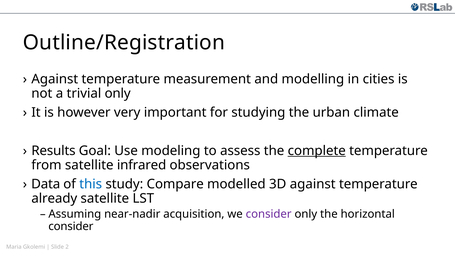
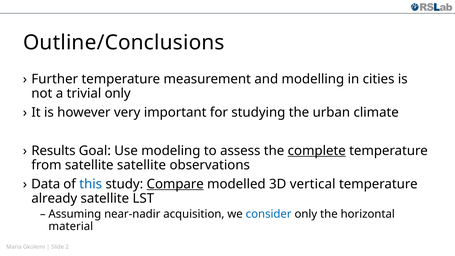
Outline/Registration: Outline/Registration -> Outline/Conclusions
Against at (55, 79): Against -> Further
satellite infrared: infrared -> satellite
Compare underline: none -> present
3D against: against -> vertical
consider at (269, 214) colour: purple -> blue
consider at (71, 226): consider -> material
